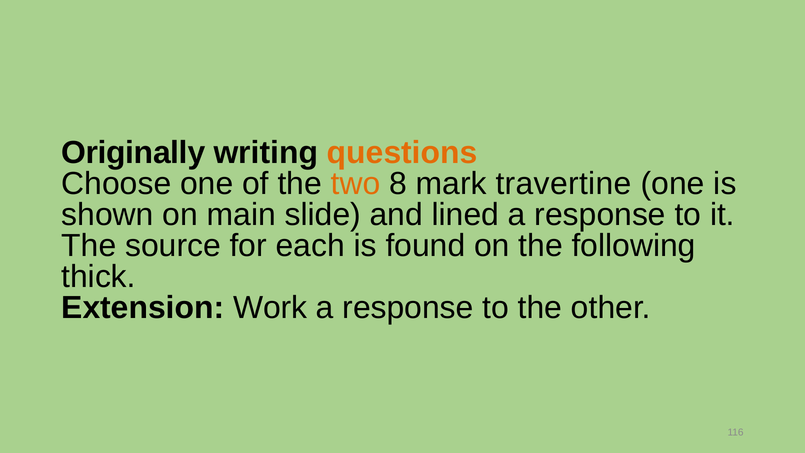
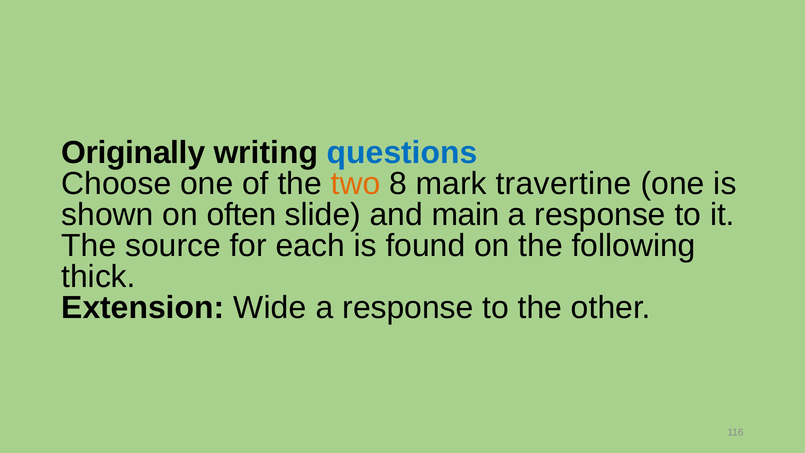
questions colour: orange -> blue
main: main -> often
lined: lined -> main
Work: Work -> Wide
